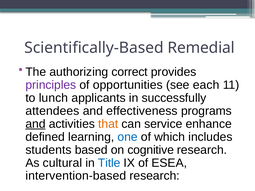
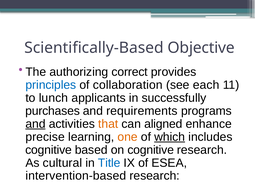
Remedial: Remedial -> Objective
principles colour: purple -> blue
opportunities: opportunities -> collaboration
attendees: attendees -> purchases
effectiveness: effectiveness -> requirements
service: service -> aligned
defined: defined -> precise
one colour: blue -> orange
which underline: none -> present
students at (48, 150): students -> cognitive
